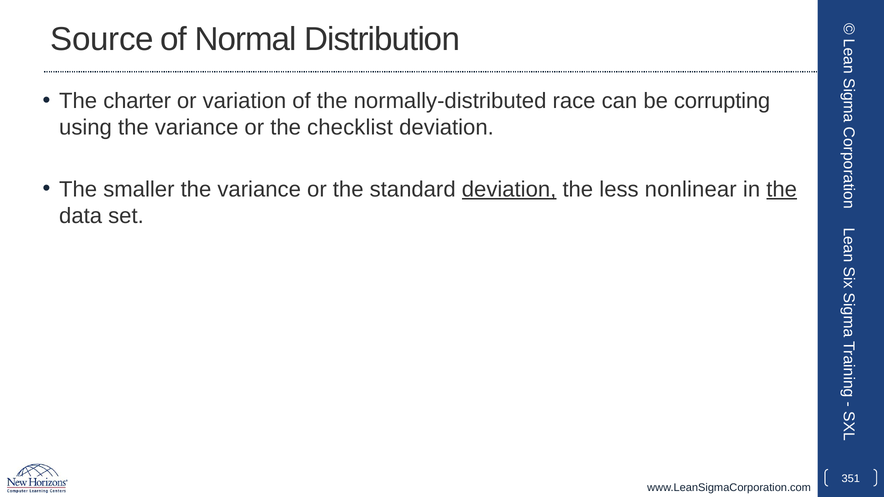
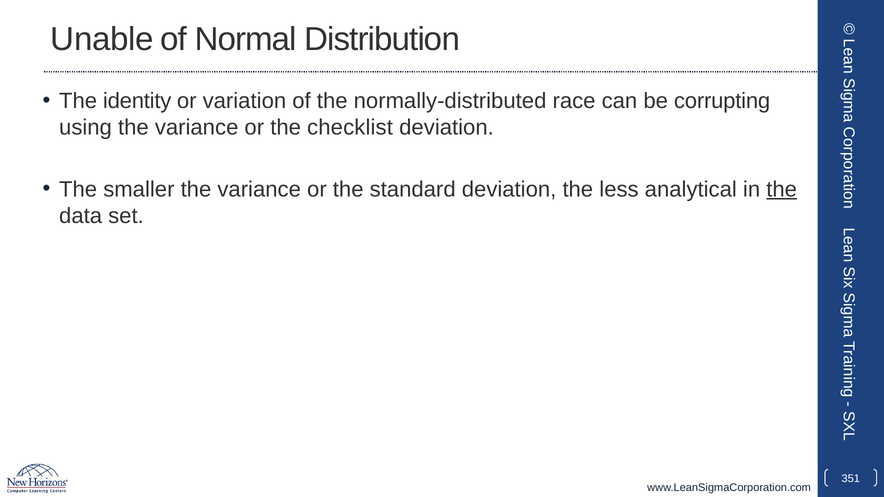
Source: Source -> Unable
charter: charter -> identity
deviation at (509, 189) underline: present -> none
nonlinear: nonlinear -> analytical
